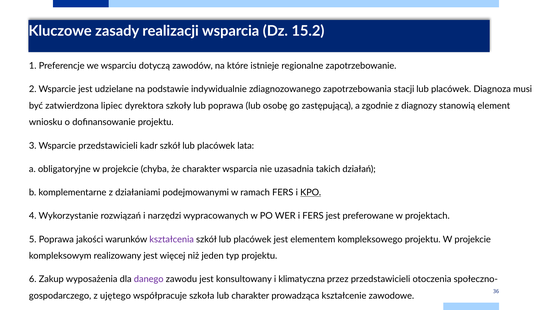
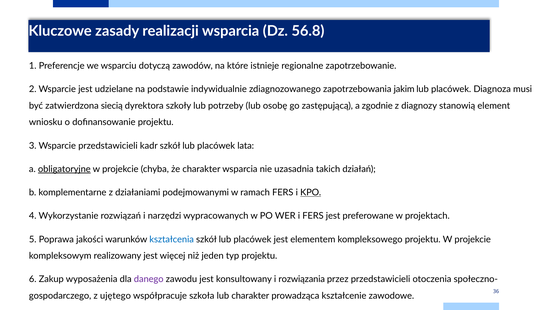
15.2: 15.2 -> 56.8
stacji: stacji -> jakim
lipiec: lipiec -> siecią
lub poprawa: poprawa -> potrzeby
obligatoryjne underline: none -> present
kształcenia colour: purple -> blue
klimatyczna: klimatyczna -> rozwiązania
